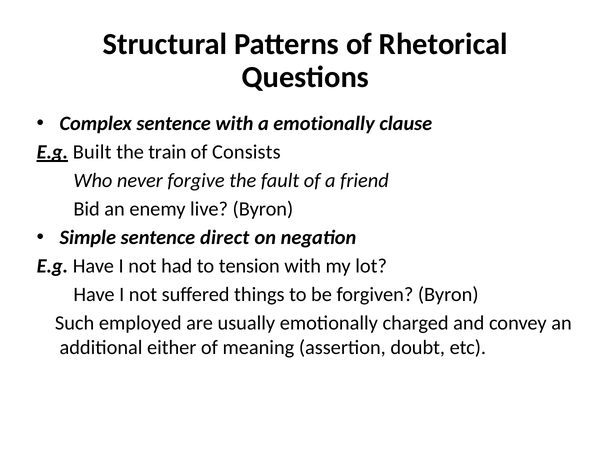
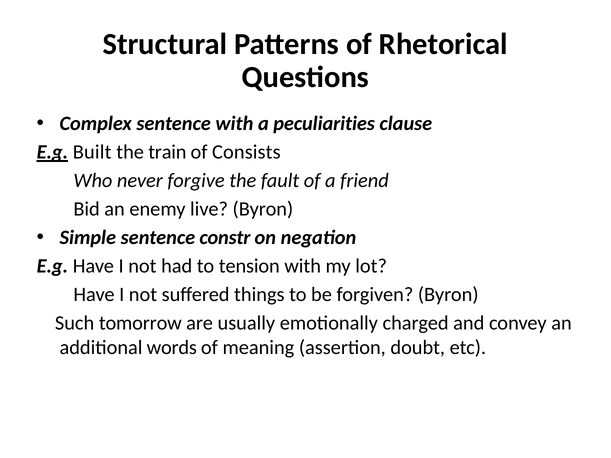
a emotionally: emotionally -> peculiarities
direct: direct -> constr
employed: employed -> tomorrow
either: either -> words
